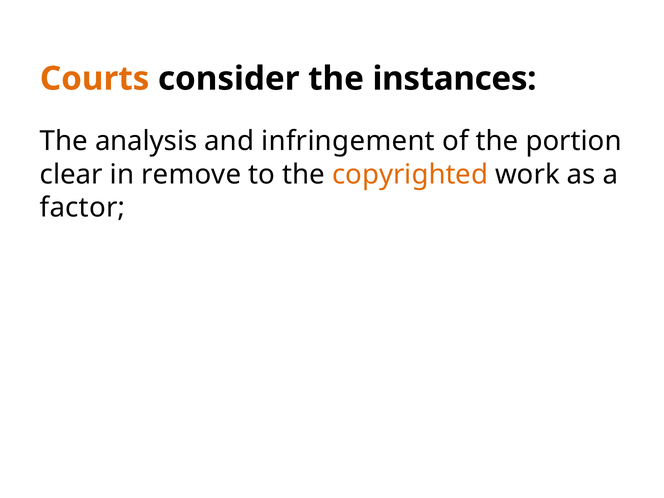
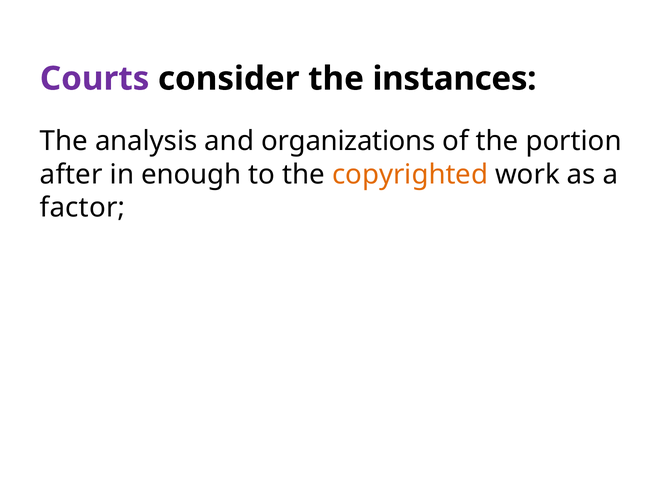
Courts colour: orange -> purple
infringement: infringement -> organizations
clear: clear -> after
remove: remove -> enough
